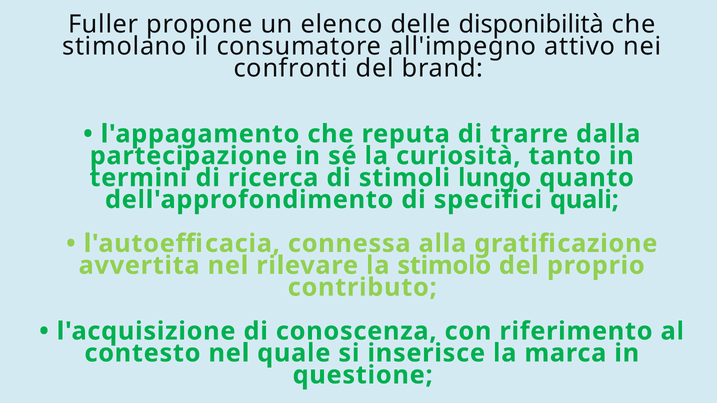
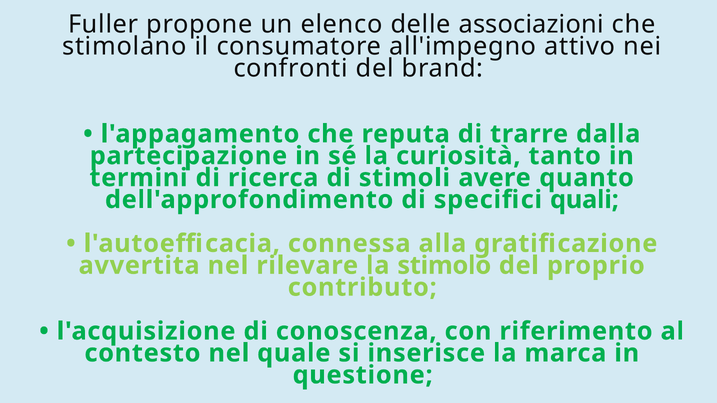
disponibilità: disponibilità -> associazioni
lungo: lungo -> avere
